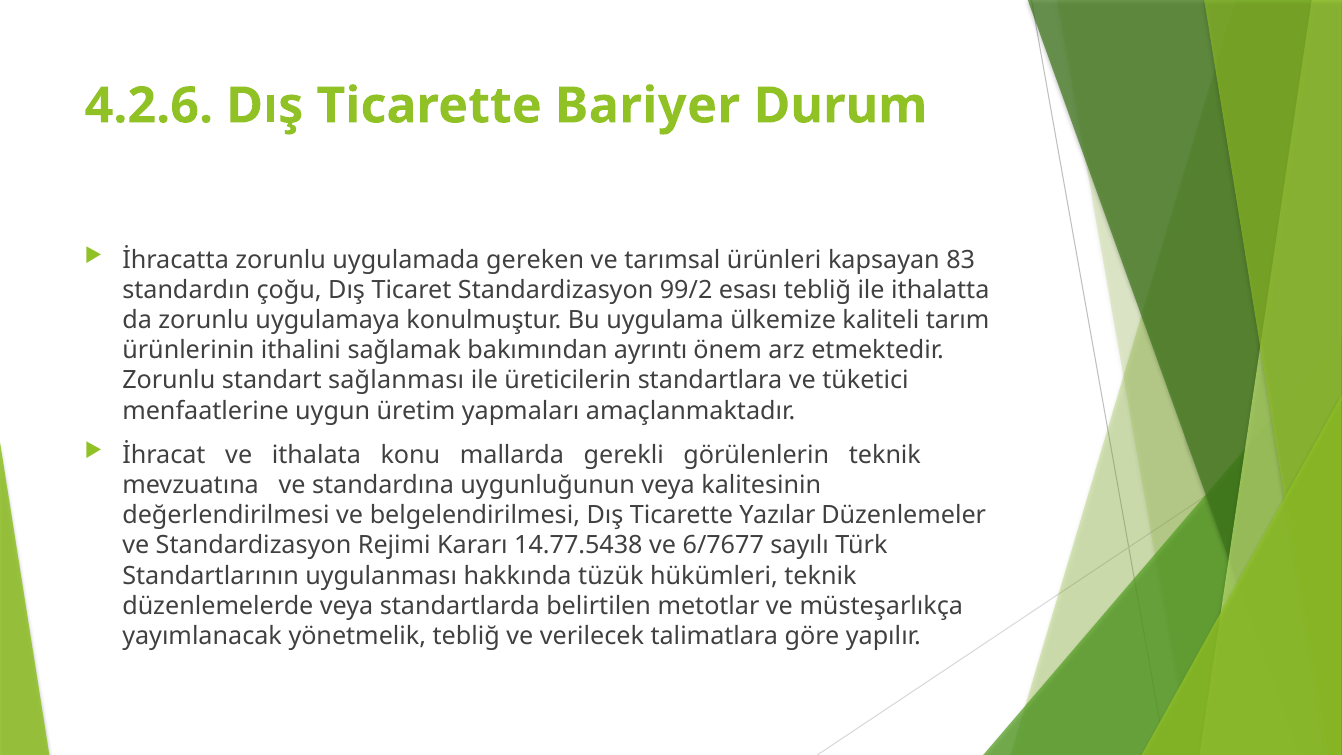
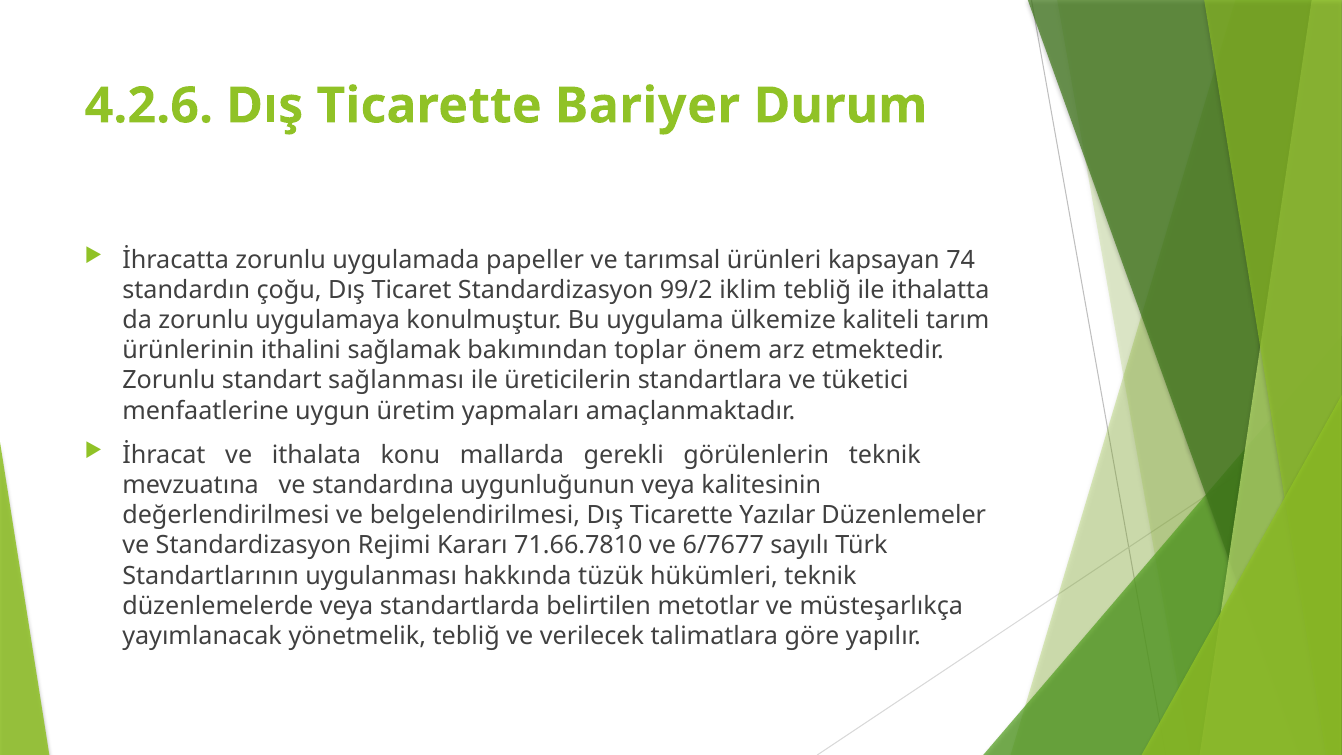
gereken: gereken -> papeller
83: 83 -> 74
esası: esası -> iklim
ayrıntı: ayrıntı -> toplar
14.77.5438: 14.77.5438 -> 71.66.7810
